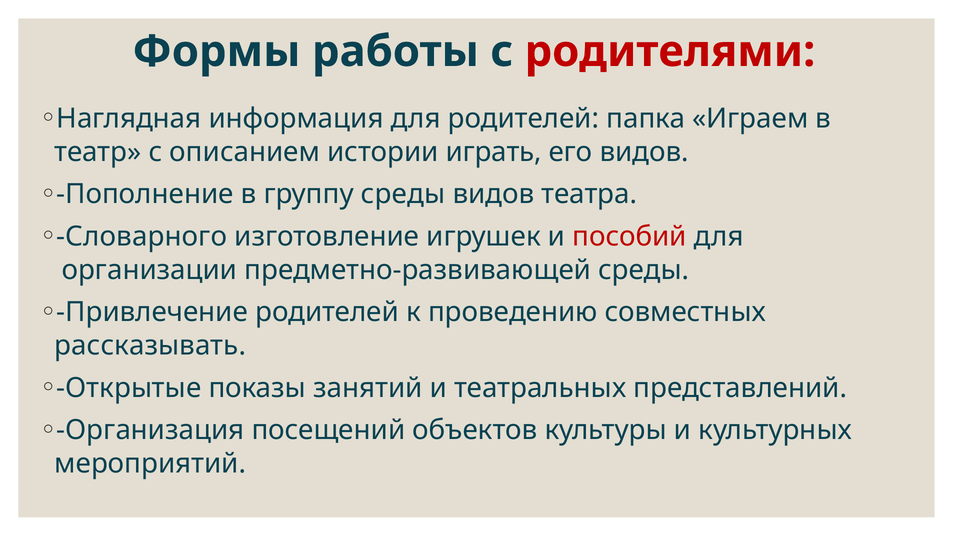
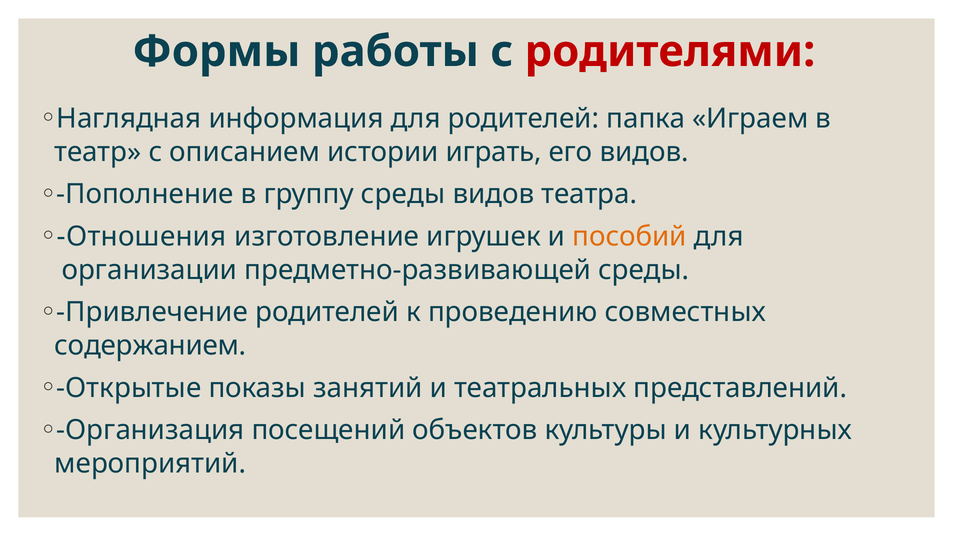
Словарного: Словарного -> Отношения
пособий colour: red -> orange
рассказывать: рассказывать -> содержанием
